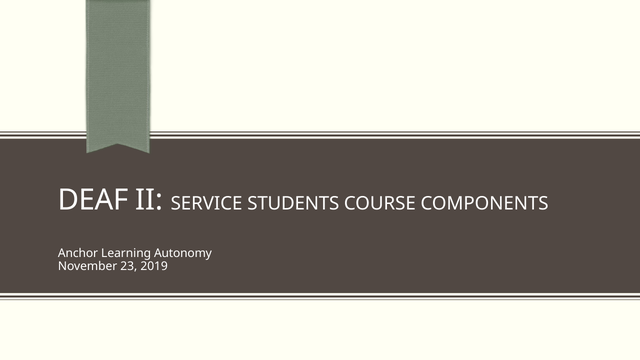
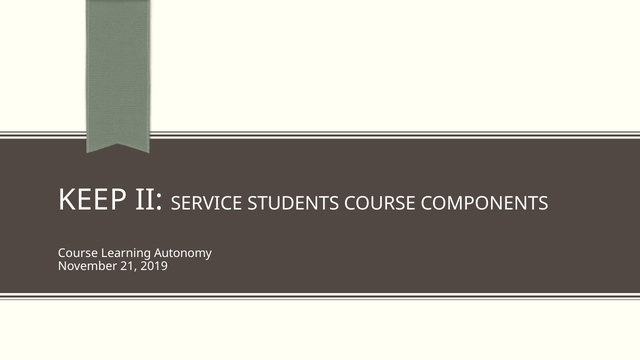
DEAF: DEAF -> KEEP
Anchor at (78, 253): Anchor -> Course
23: 23 -> 21
